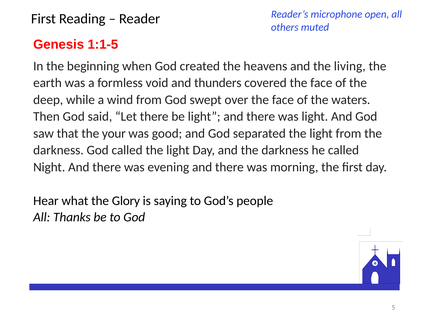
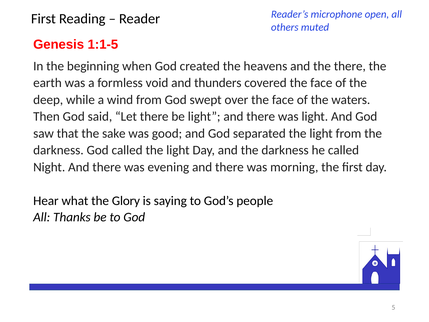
the living: living -> there
your: your -> sake
